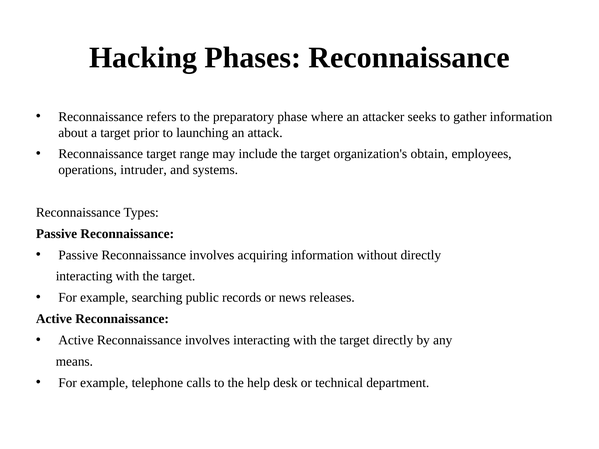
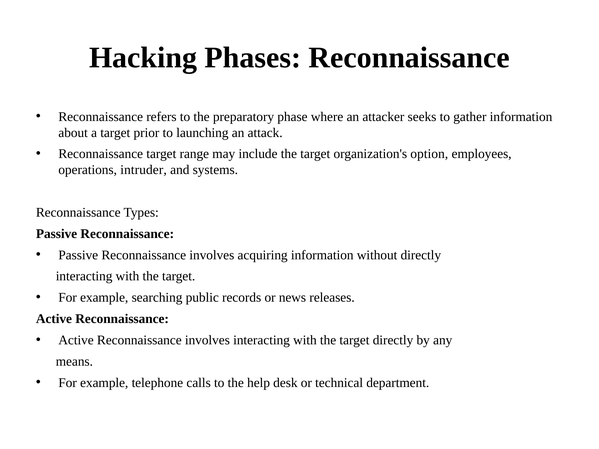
obtain: obtain -> option
